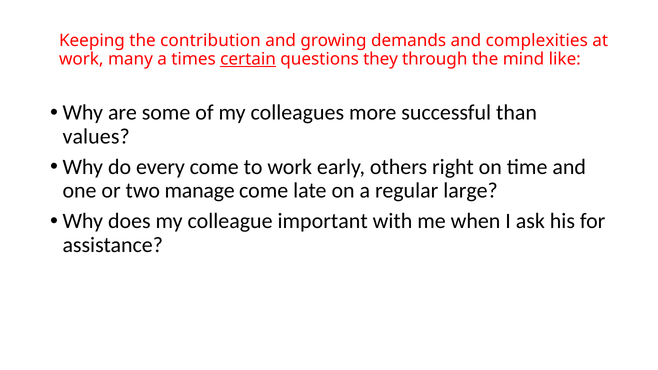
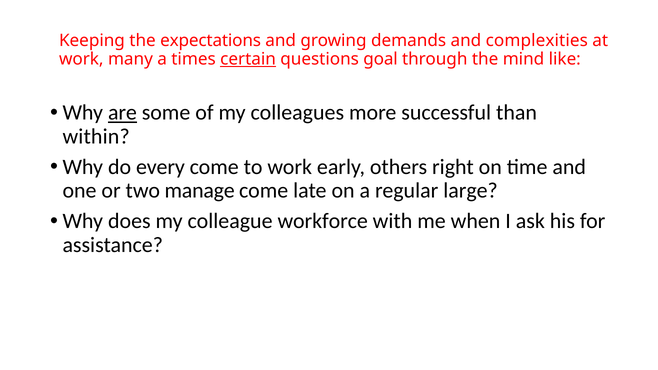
contribution: contribution -> expectations
they: they -> goal
are underline: none -> present
values: values -> within
important: important -> workforce
